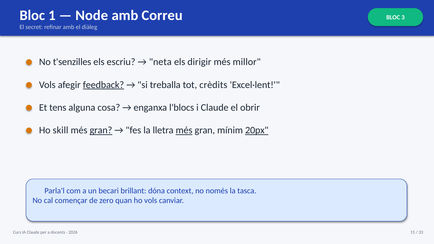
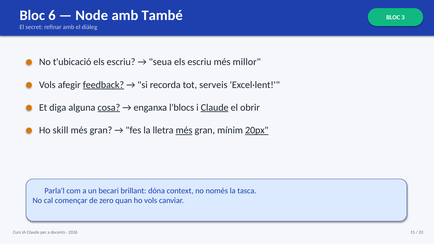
1: 1 -> 6
Correu: Correu -> També
t'senzilles: t'senzilles -> t'ubicació
neta: neta -> seua
dirigir at (199, 62): dirigir -> escriu
treballa: treballa -> recorda
crèdits: crèdits -> serveis
tens: tens -> diga
cosa underline: none -> present
Claude at (215, 108) underline: none -> present
gran at (101, 130) underline: present -> none
